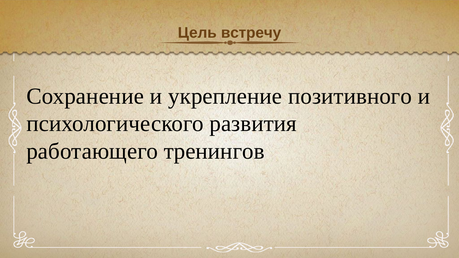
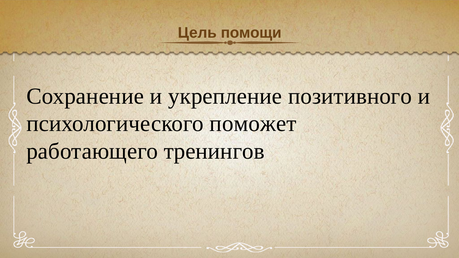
встречу: встречу -> помощи
развития: развития -> поможет
